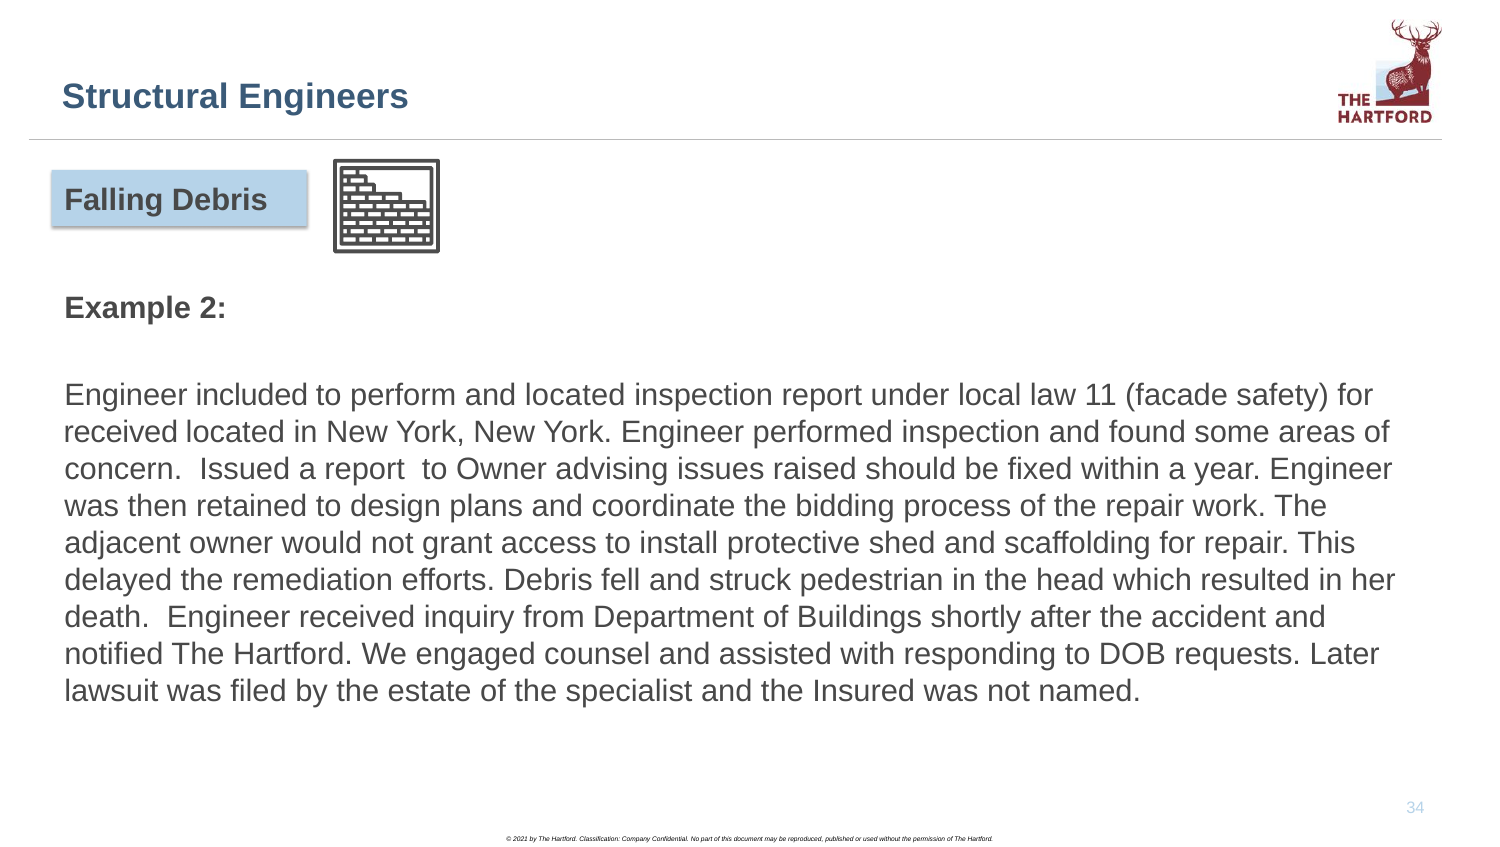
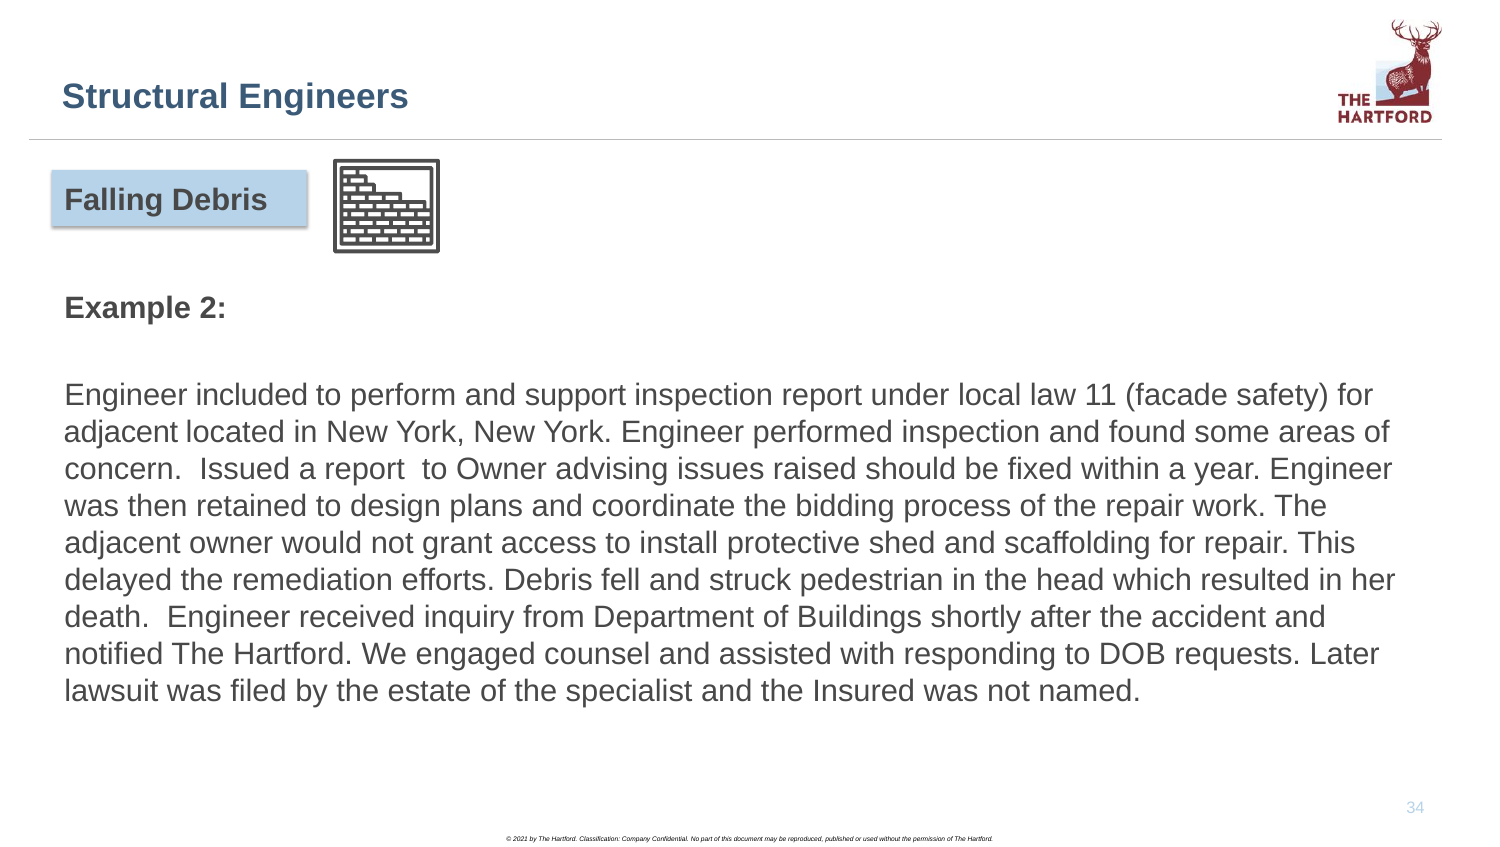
and located: located -> support
received at (121, 432): received -> adjacent
